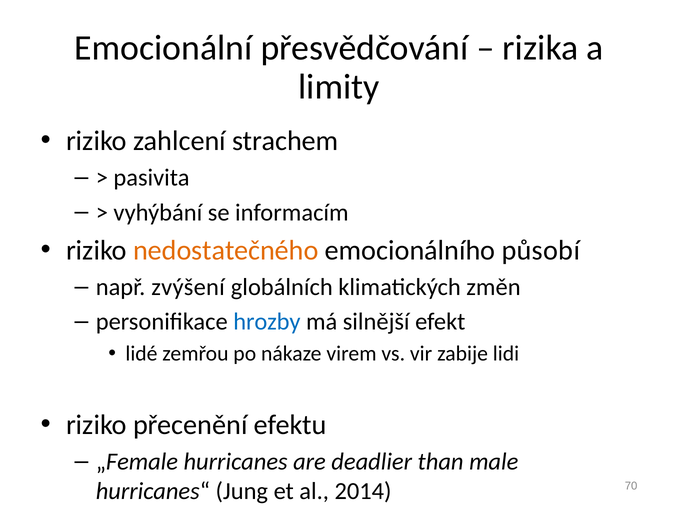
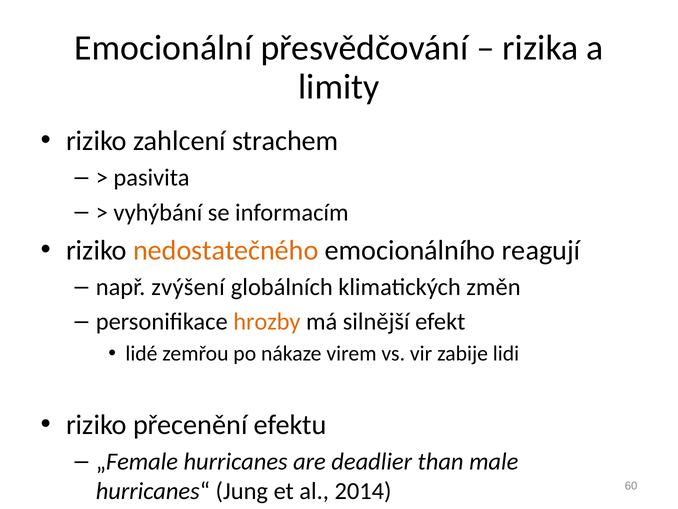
působí: působí -> reagují
hrozby colour: blue -> orange
70: 70 -> 60
